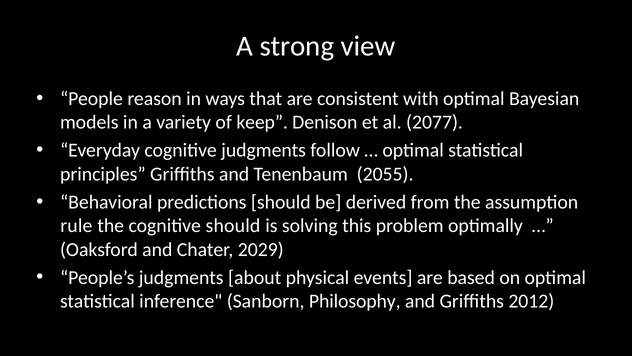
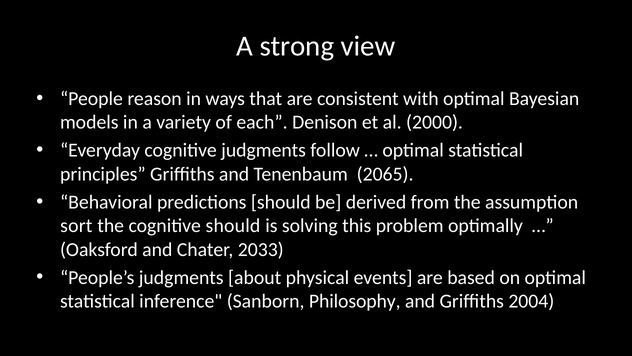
keep: keep -> each
2077: 2077 -> 2000
2055: 2055 -> 2065
rule: rule -> sort
2029: 2029 -> 2033
2012: 2012 -> 2004
